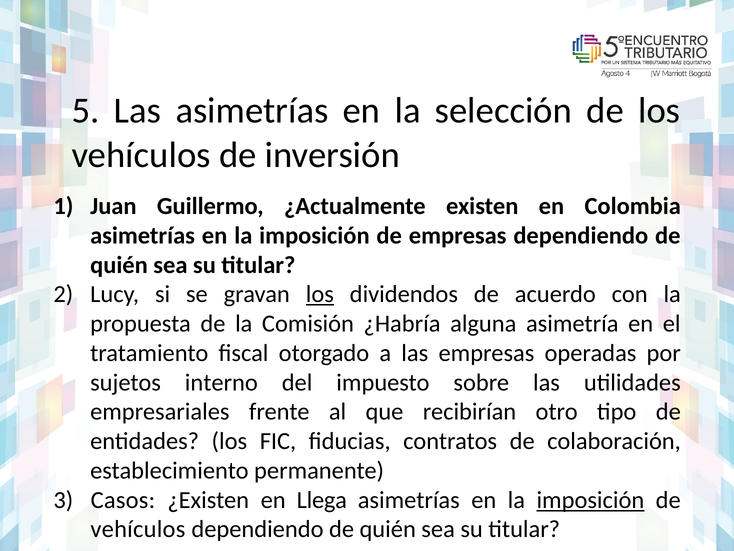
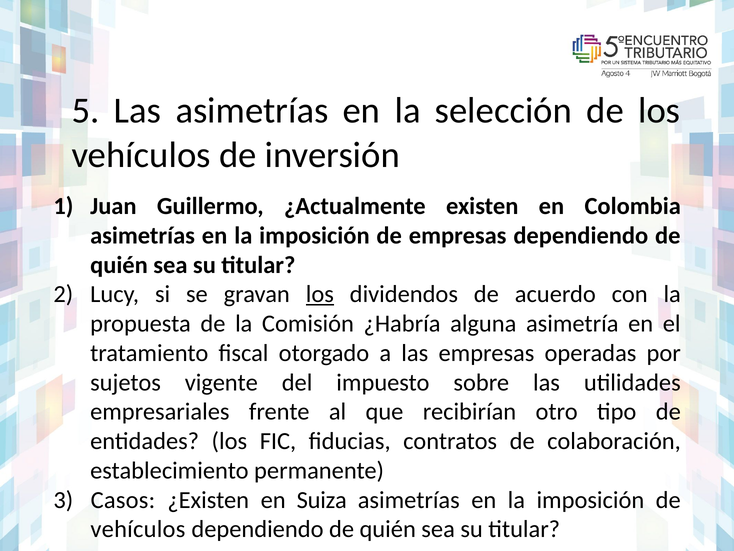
interno: interno -> vigente
Llega: Llega -> Suiza
imposición at (590, 500) underline: present -> none
